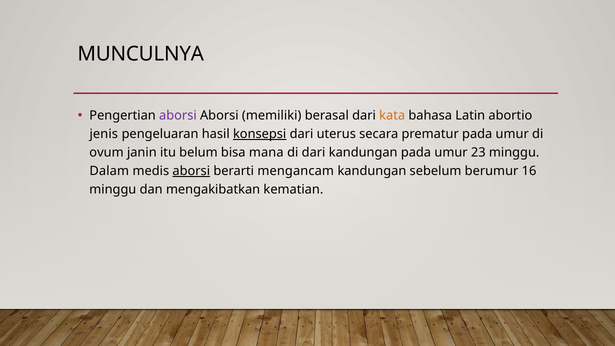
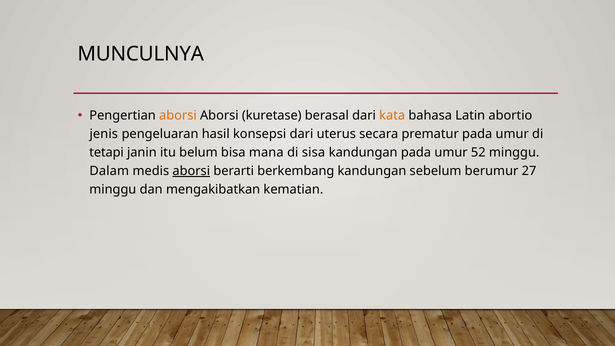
aborsi at (178, 116) colour: purple -> orange
memiliki: memiliki -> kuretase
konsepsi underline: present -> none
ovum: ovum -> tetapi
di dari: dari -> sisa
23: 23 -> 52
mengancam: mengancam -> berkembang
16: 16 -> 27
